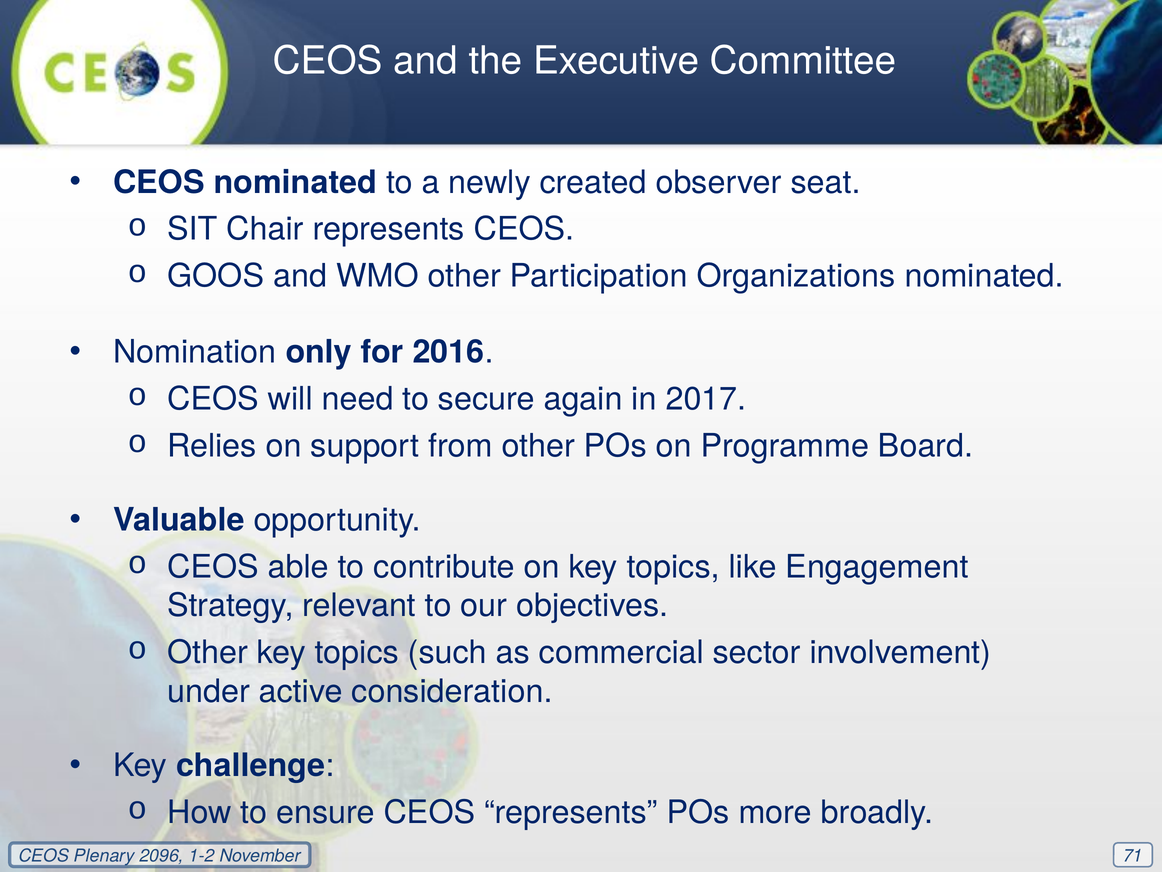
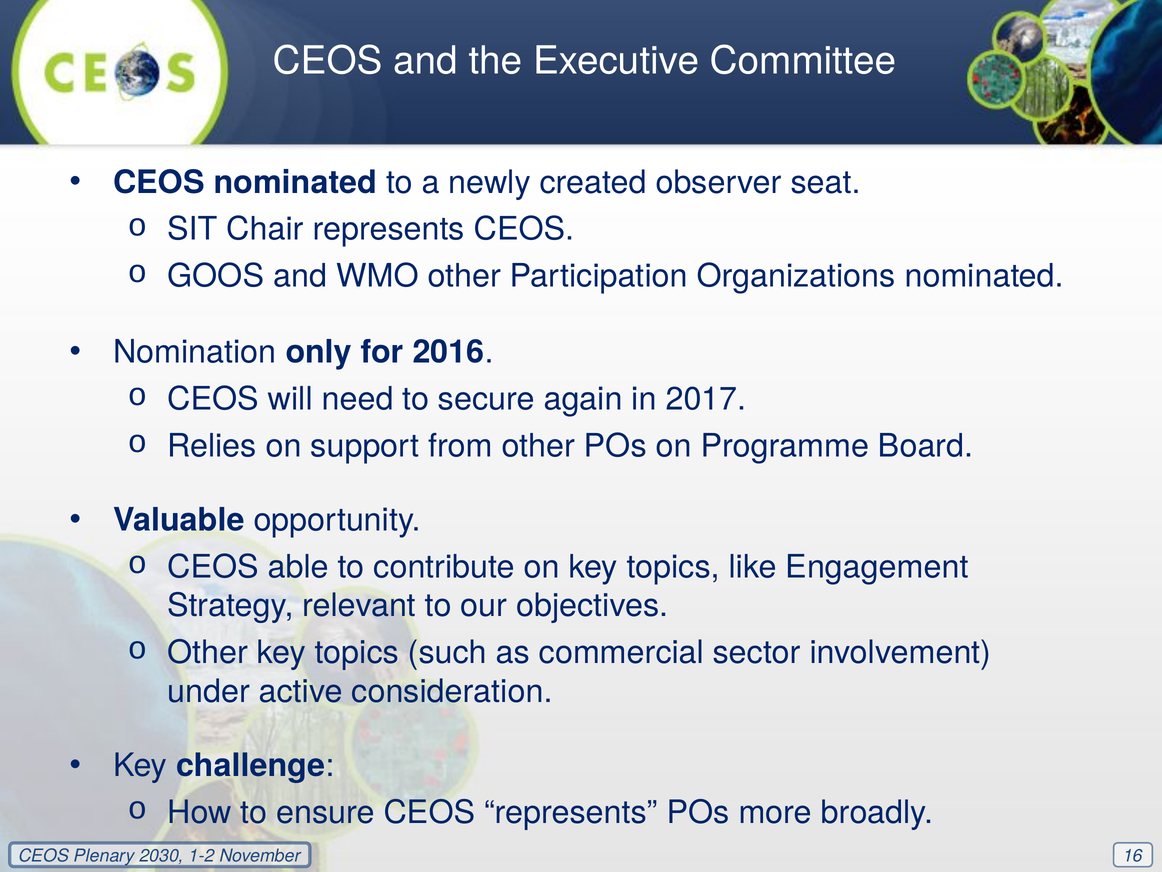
2096: 2096 -> 2030
71: 71 -> 16
